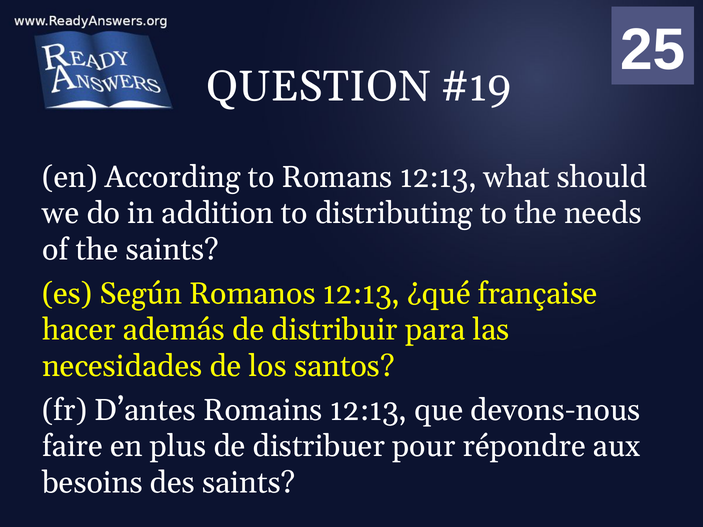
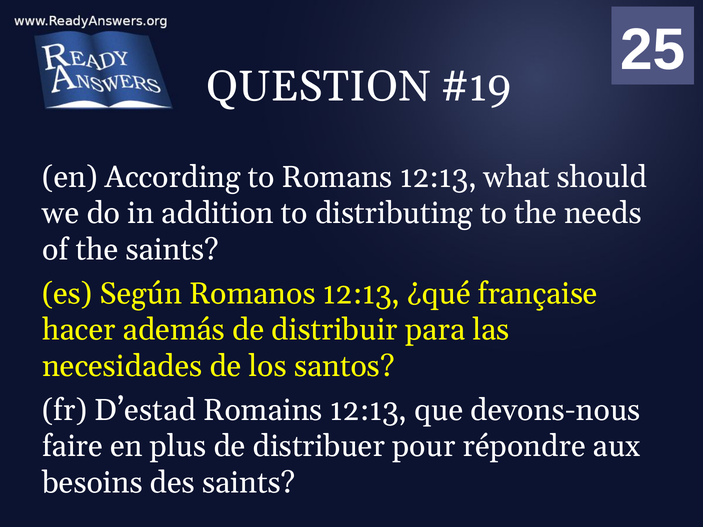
D’antes: D’antes -> D’estad
